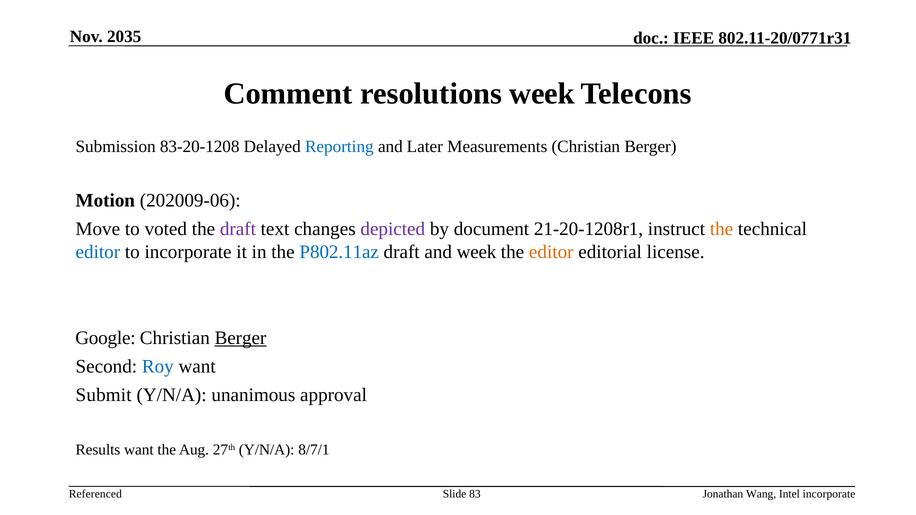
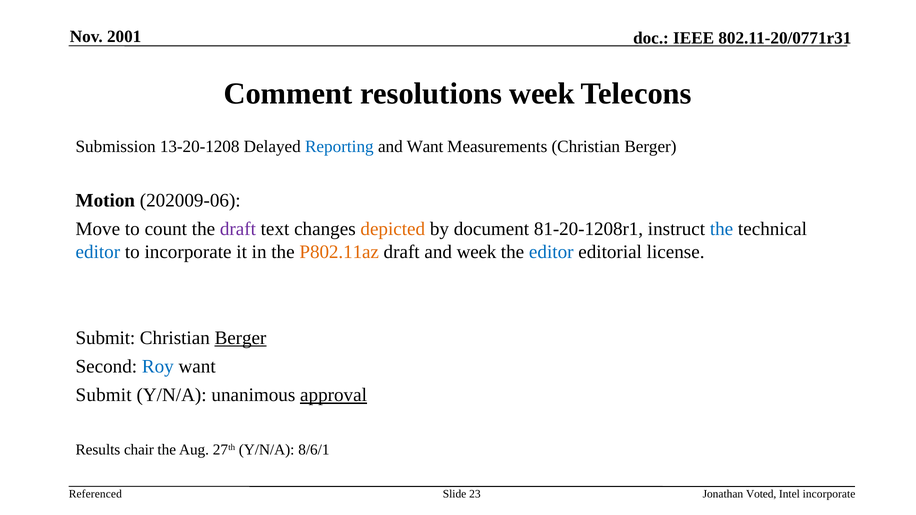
2035: 2035 -> 2001
83-20-1208: 83-20-1208 -> 13-20-1208
and Later: Later -> Want
voted: voted -> count
depicted colour: purple -> orange
21-20-1208r1: 21-20-1208r1 -> 81-20-1208r1
the at (722, 229) colour: orange -> blue
P802.11az colour: blue -> orange
editor at (551, 252) colour: orange -> blue
Google at (105, 338): Google -> Submit
approval underline: none -> present
Results want: want -> chair
8/7/1: 8/7/1 -> 8/6/1
83: 83 -> 23
Wang: Wang -> Voted
